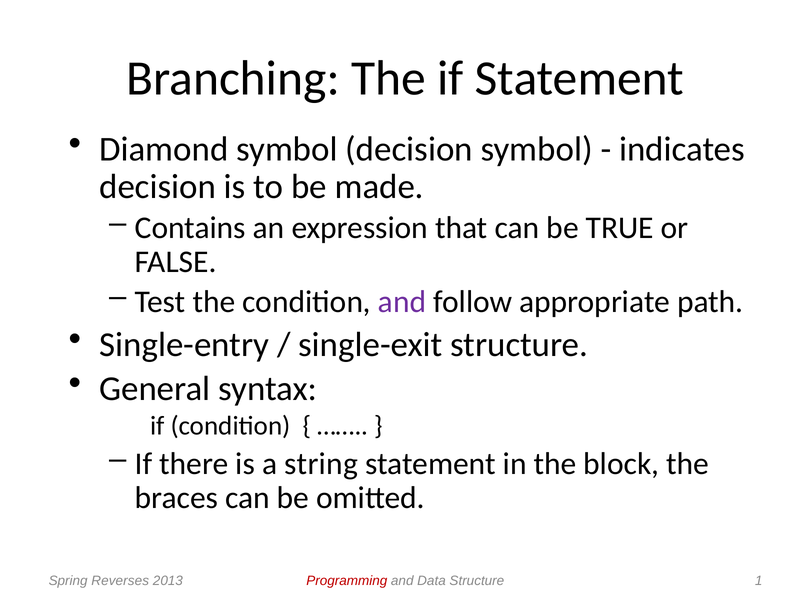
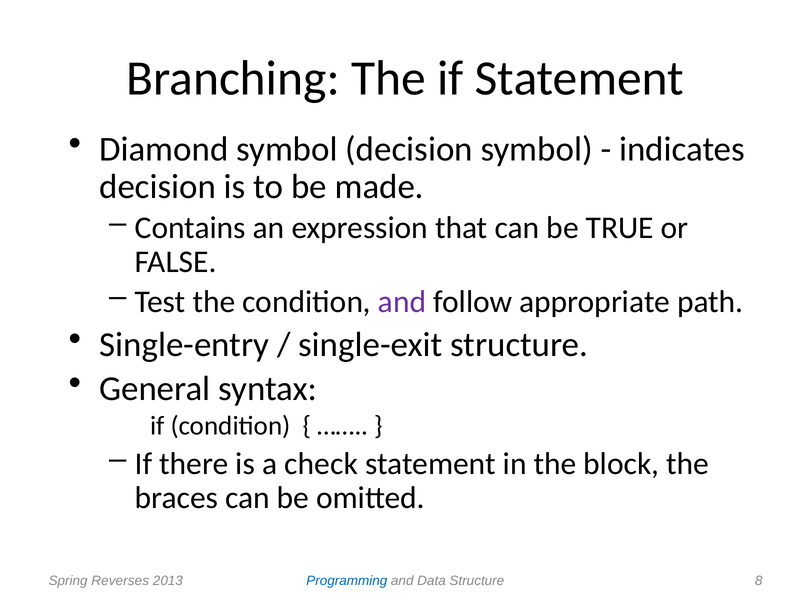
string: string -> check
Programming colour: red -> blue
1: 1 -> 8
